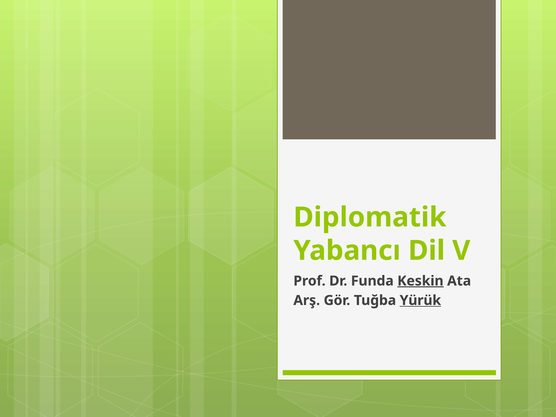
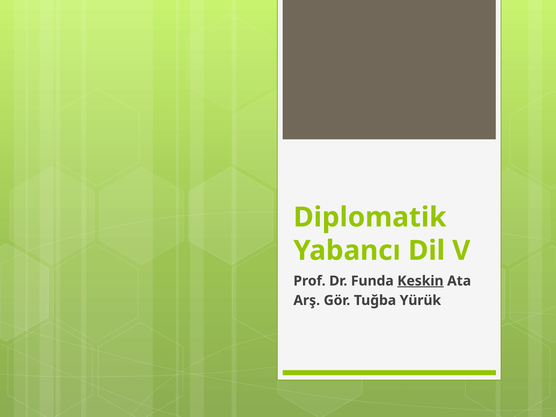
Yürük underline: present -> none
